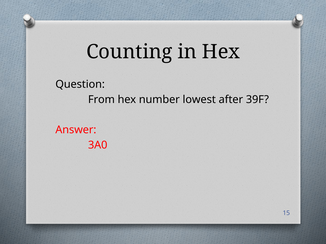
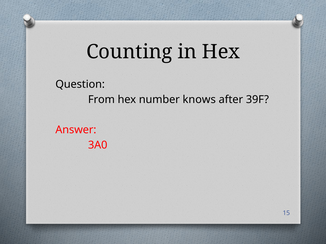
lowest: lowest -> knows
